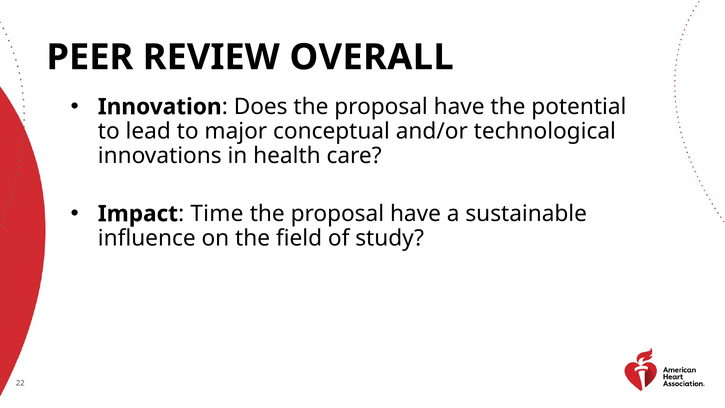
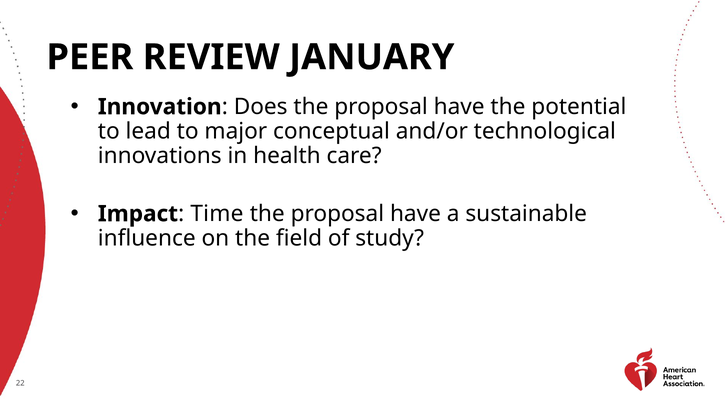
OVERALL: OVERALL -> JANUARY
